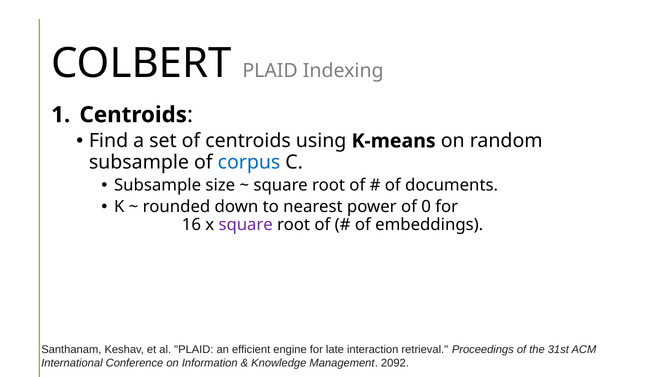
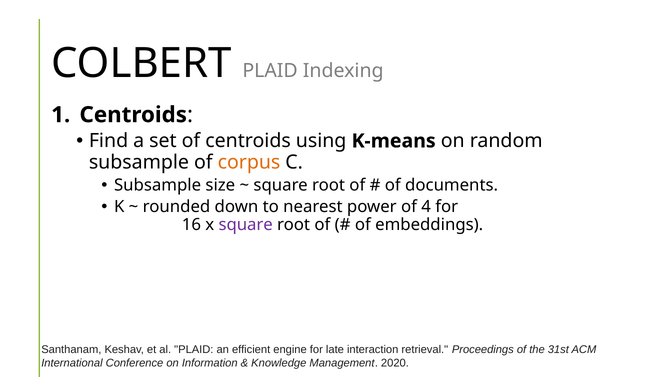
corpus colour: blue -> orange
0: 0 -> 4
2092: 2092 -> 2020
